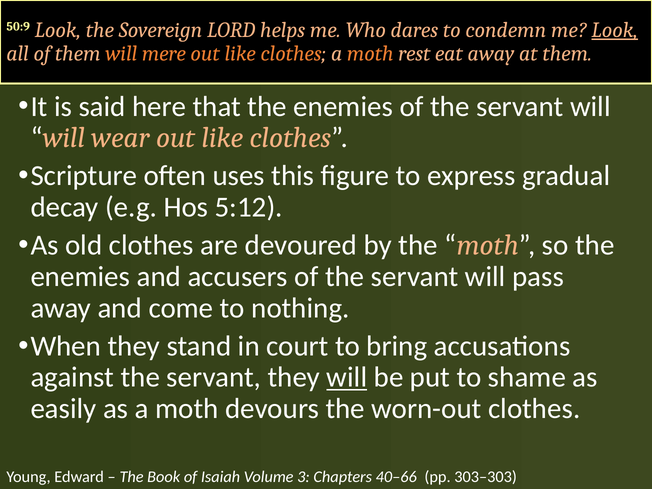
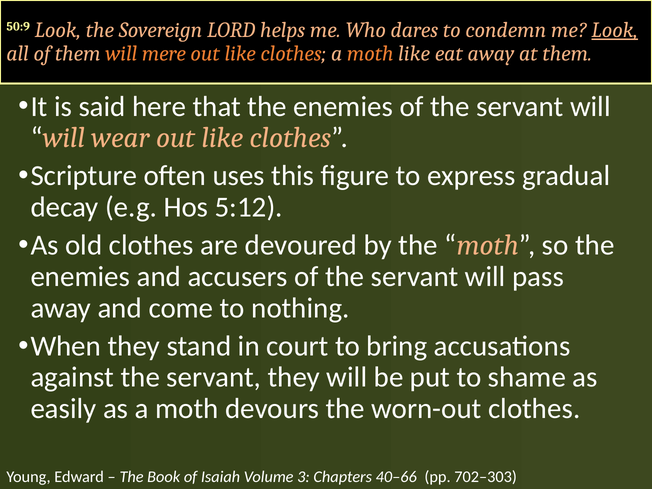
moth rest: rest -> like
will at (347, 377) underline: present -> none
303–303: 303–303 -> 702–303
